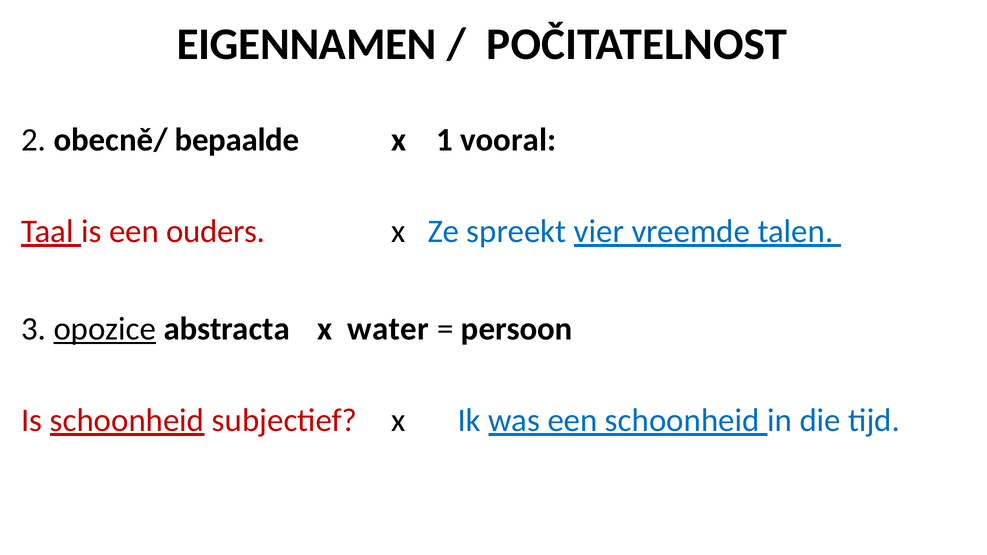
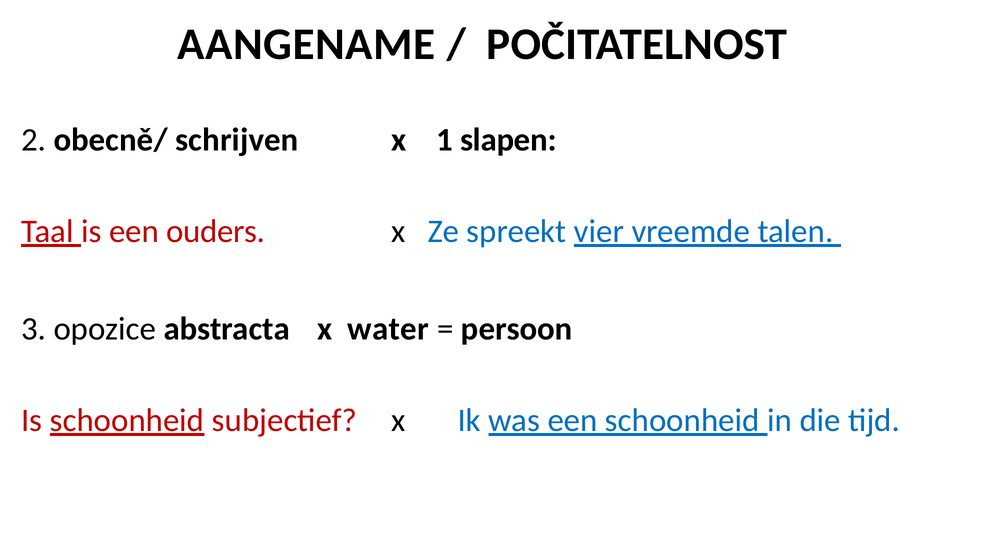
EIGENNAMEN: EIGENNAMEN -> AANGENAME
bepaalde: bepaalde -> schrijven
vooral: vooral -> slapen
opozice underline: present -> none
